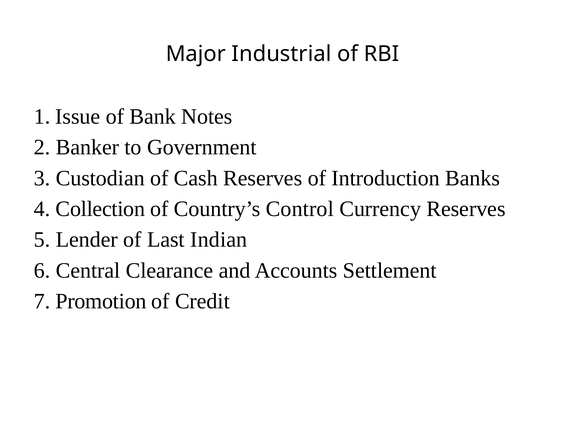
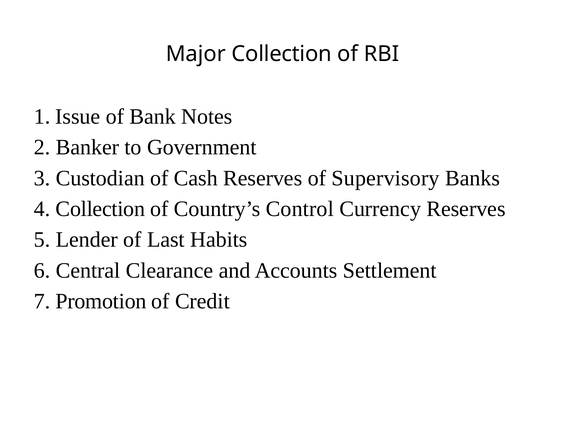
Major Industrial: Industrial -> Collection
Introduction: Introduction -> Supervisory
Indian: Indian -> Habits
